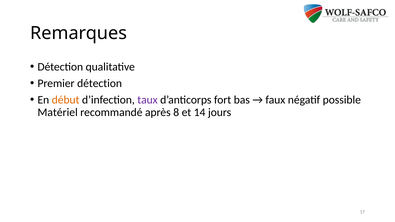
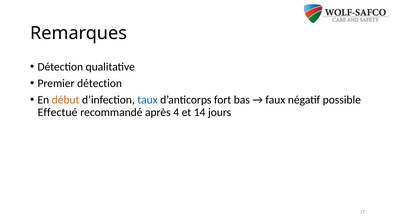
taux colour: purple -> blue
Matériel: Matériel -> Effectué
8: 8 -> 4
